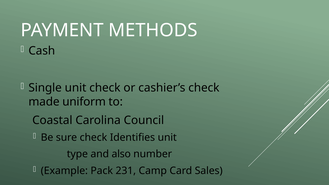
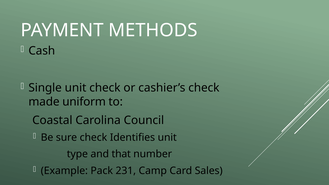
also: also -> that
